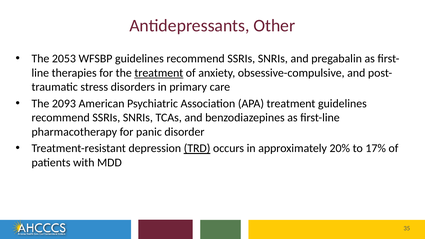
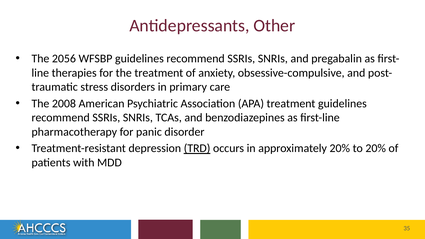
2053: 2053 -> 2056
treatment at (159, 73) underline: present -> none
2093: 2093 -> 2008
to 17%: 17% -> 20%
